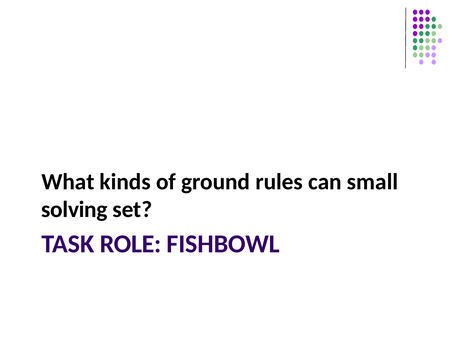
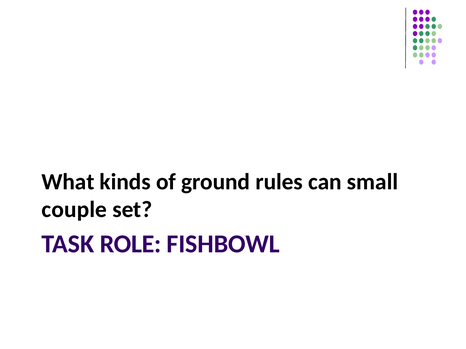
solving: solving -> couple
